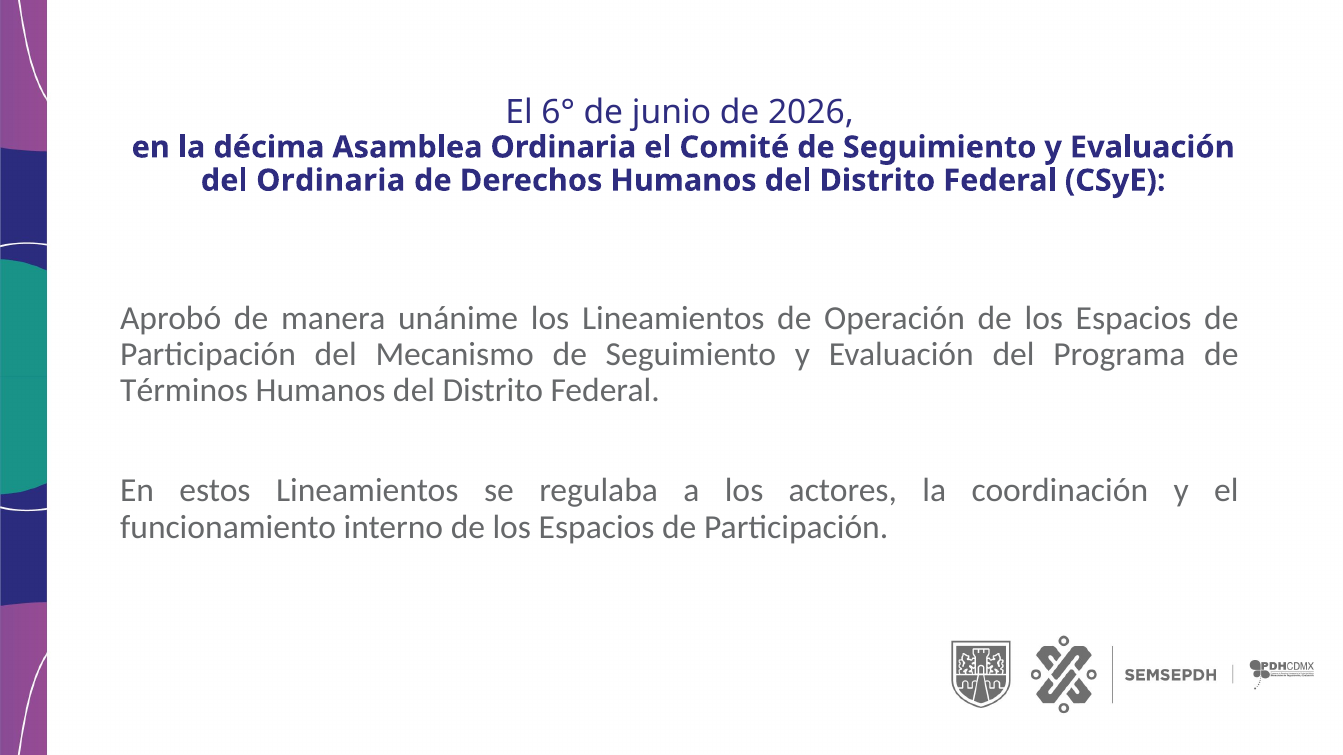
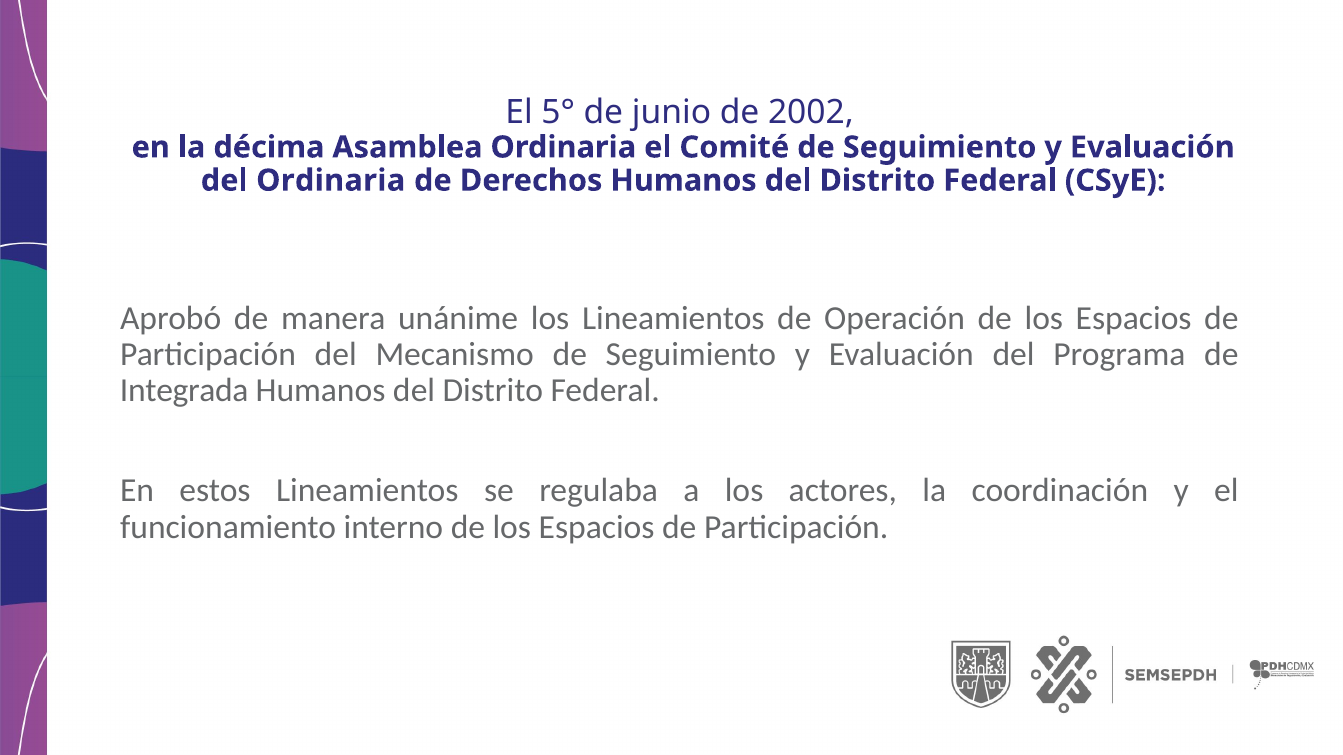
6°: 6° -> 5°
2026: 2026 -> 2002
Términos: Términos -> Integrada
